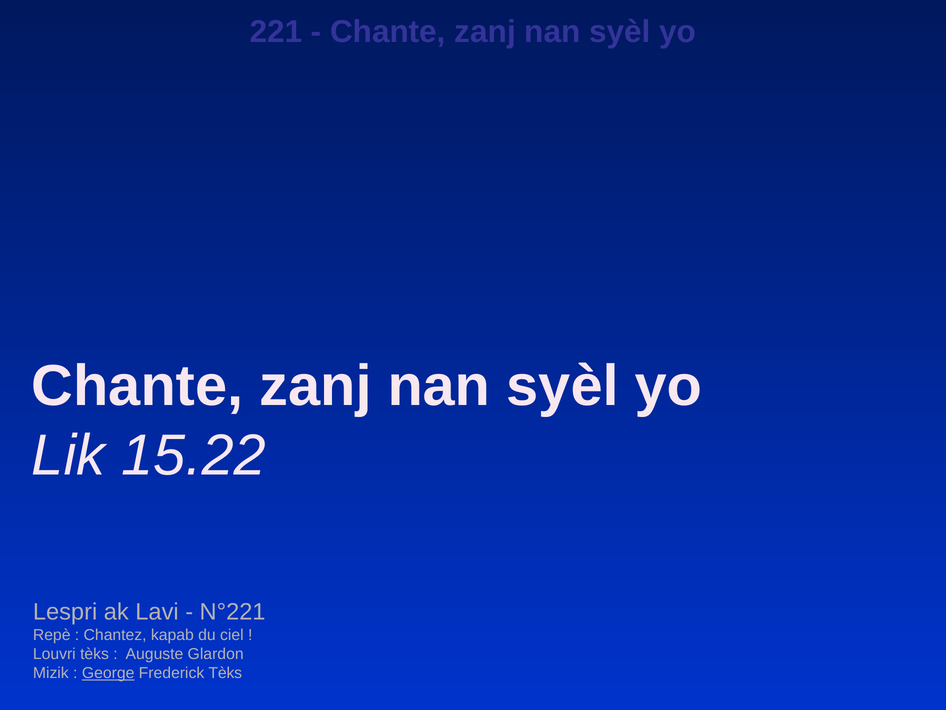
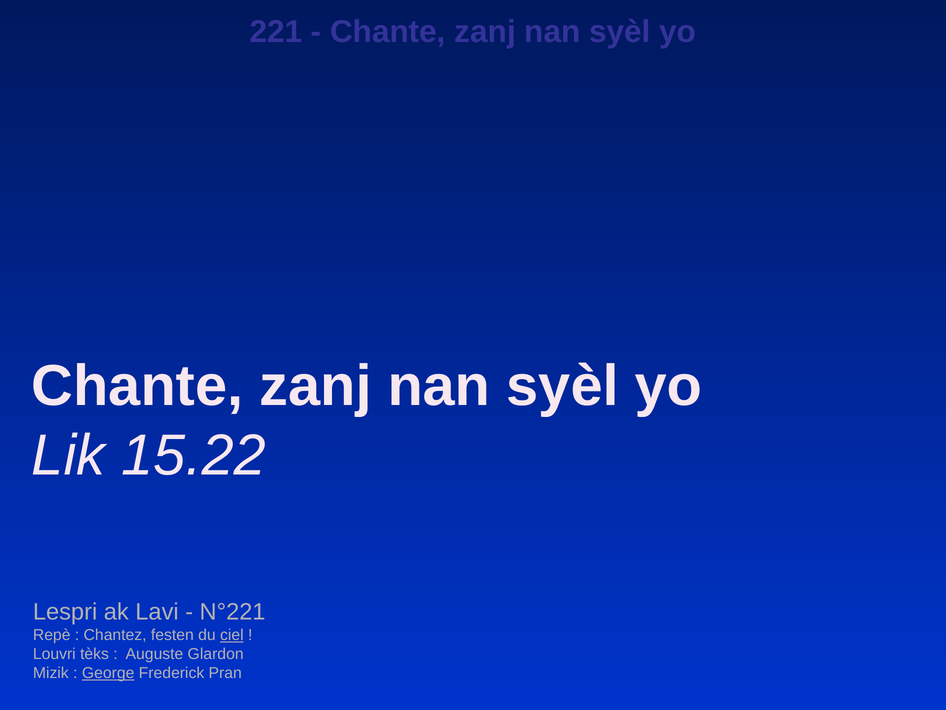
kapab: kapab -> festen
ciel underline: none -> present
Frederick Tèks: Tèks -> Pran
